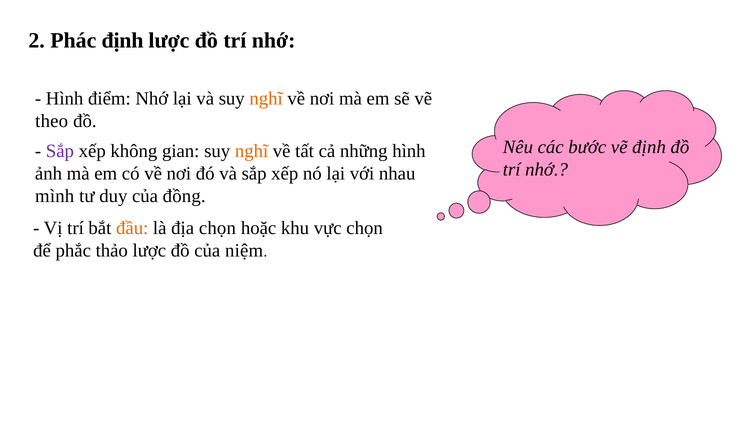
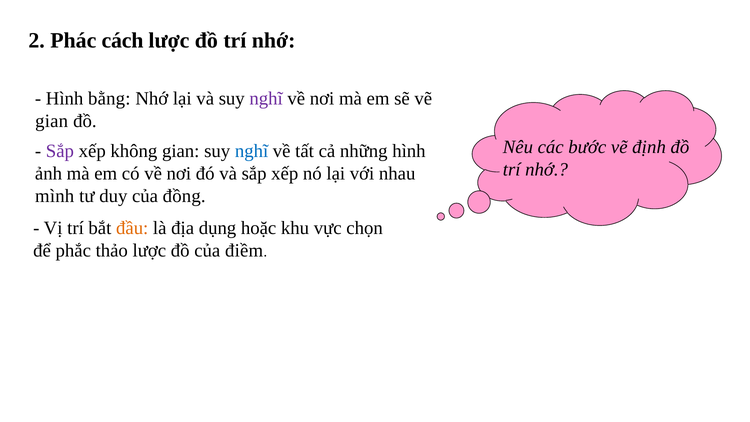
Phác định: định -> cách
điểm: điểm -> bằng
nghĩ at (266, 98) colour: orange -> purple
theo at (52, 121): theo -> gian
nghĩ at (252, 151) colour: orange -> blue
địa chọn: chọn -> dụng
niệm: niệm -> điềm
